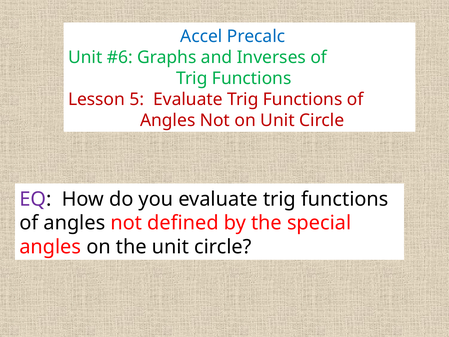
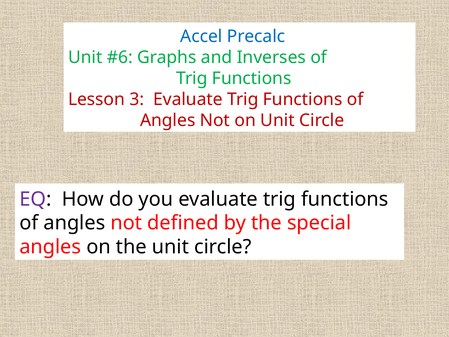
5: 5 -> 3
